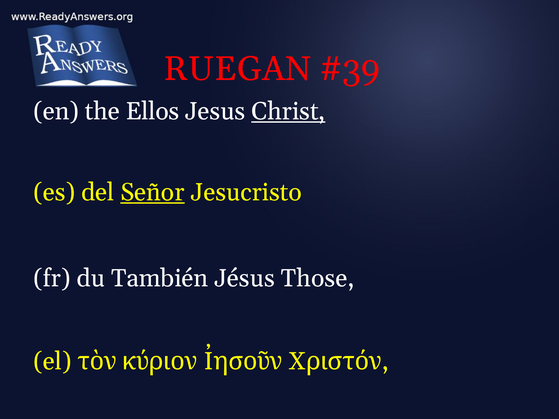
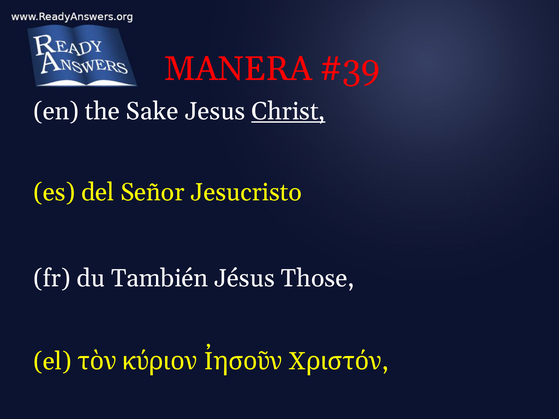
RUEGAN: RUEGAN -> MANERA
Ellos: Ellos -> Sake
Señor underline: present -> none
